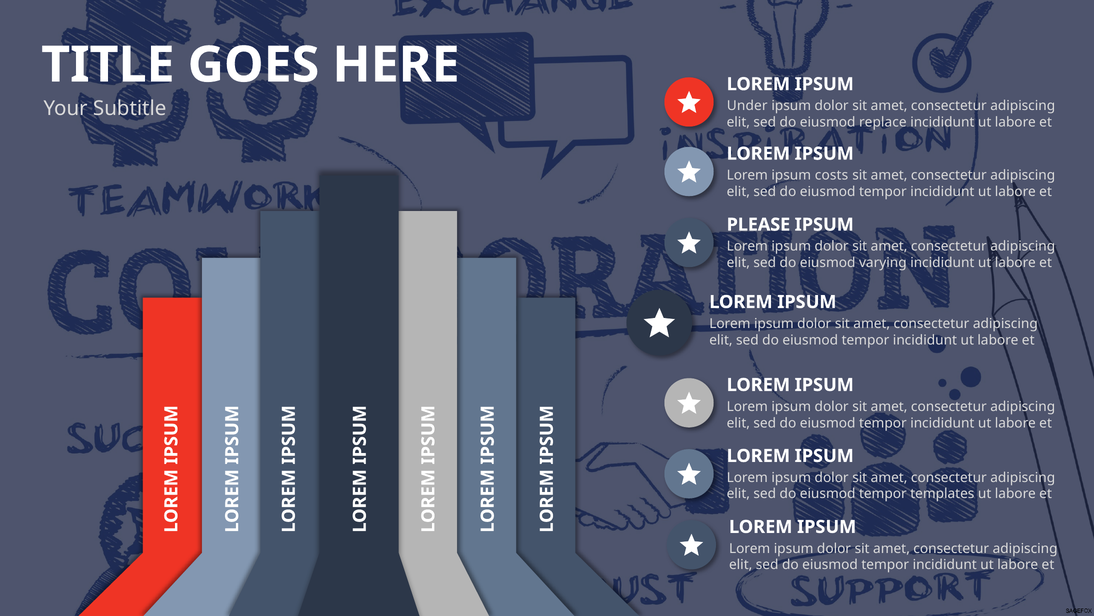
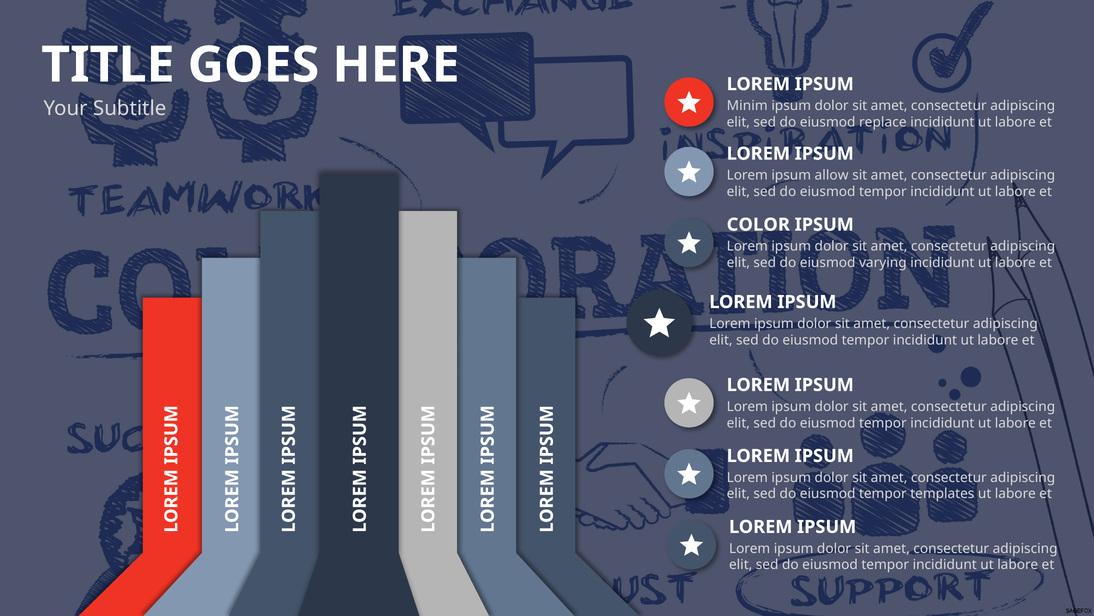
Under: Under -> Minim
costs: costs -> allow
PLEASE: PLEASE -> COLOR
